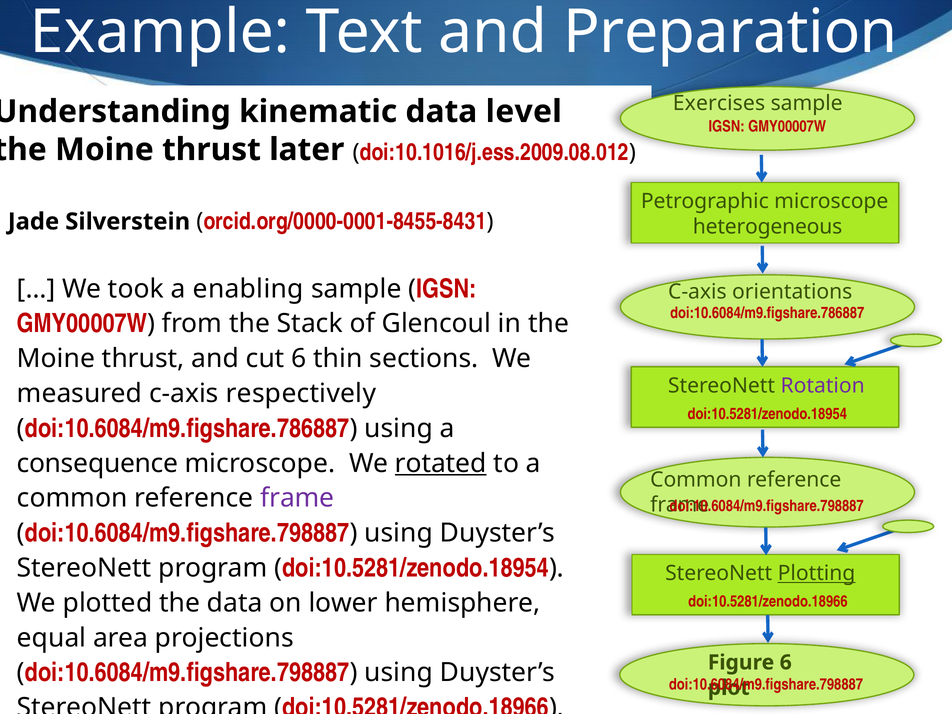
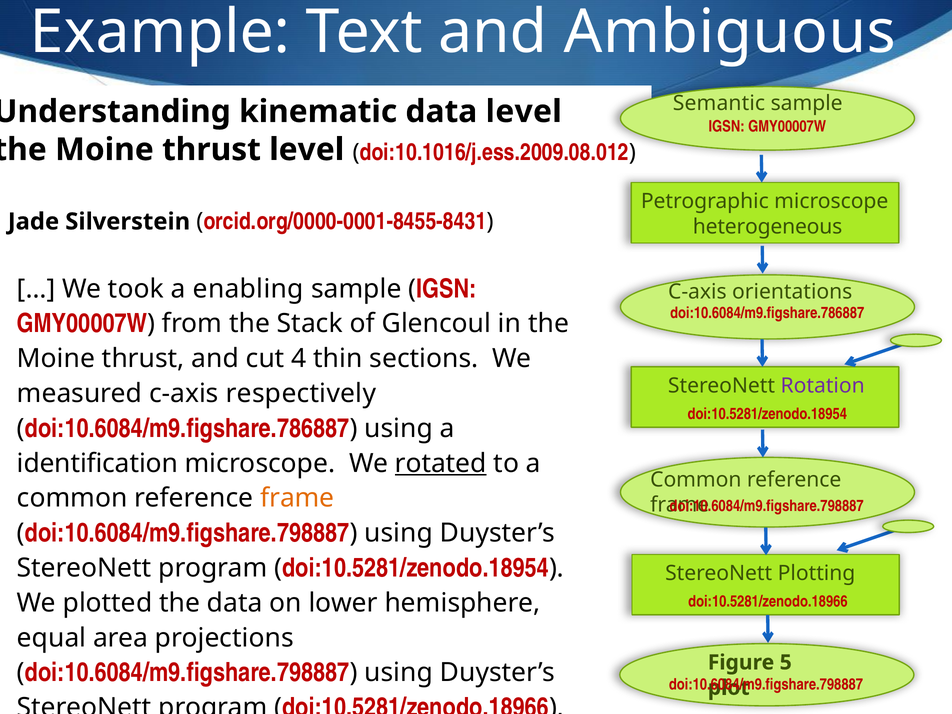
Preparation: Preparation -> Ambiguous
Exercises: Exercises -> Semantic
thrust later: later -> level
cut 6: 6 -> 4
consequence: consequence -> identification
frame at (297, 498) colour: purple -> orange
Plotting underline: present -> none
Figure 6: 6 -> 5
